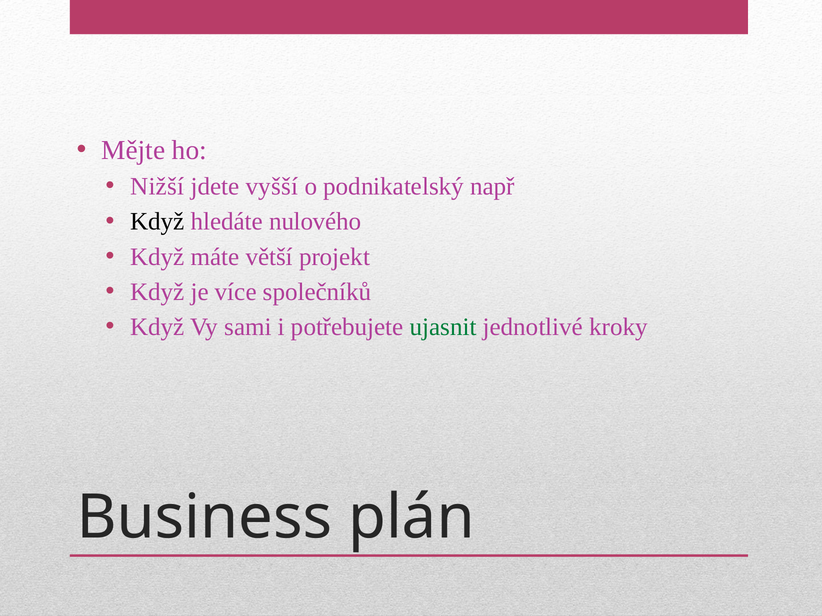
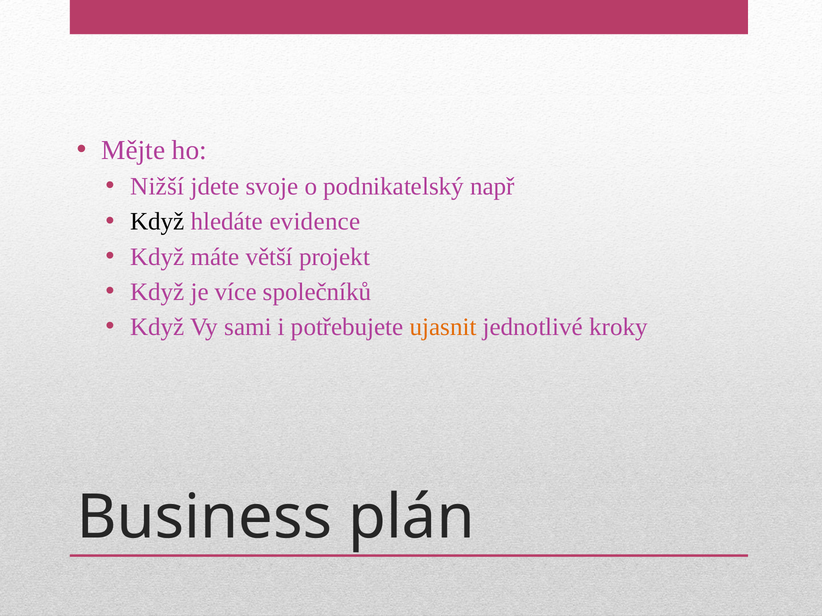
vyšší: vyšší -> svoje
nulového: nulového -> evidence
ujasnit colour: green -> orange
